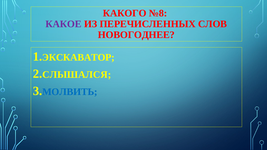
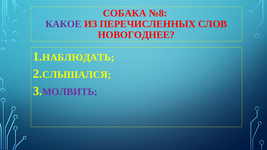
КАКОГО: КАКОГО -> СОБАКА
ЭКСКАВАТОР: ЭКСКАВАТОР -> НАБЛЮДАТЬ
МОЛВИТЬ colour: blue -> purple
